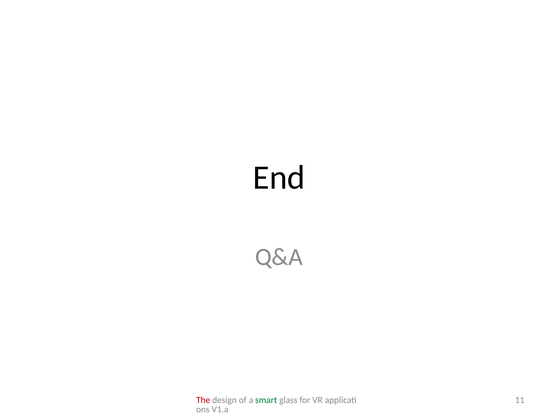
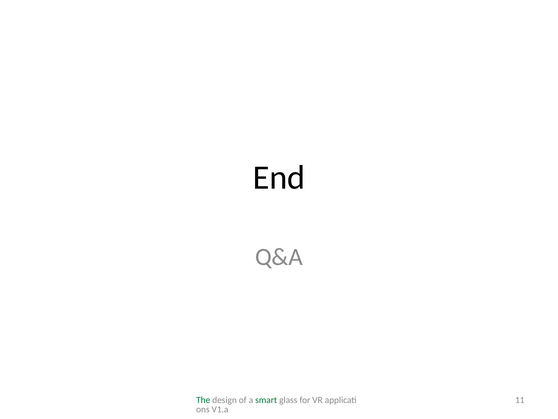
The colour: red -> green
